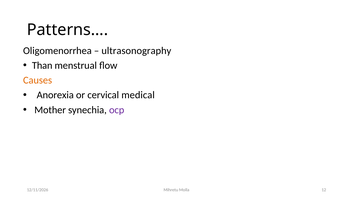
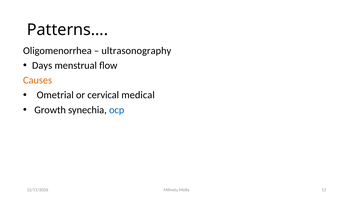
Than: Than -> Days
Anorexia: Anorexia -> Ometrial
Mother: Mother -> Growth
ocp colour: purple -> blue
